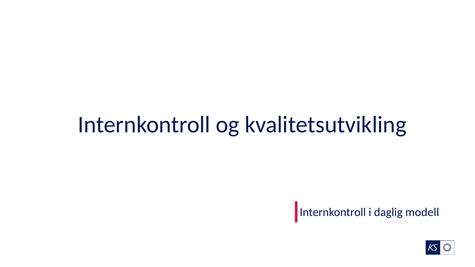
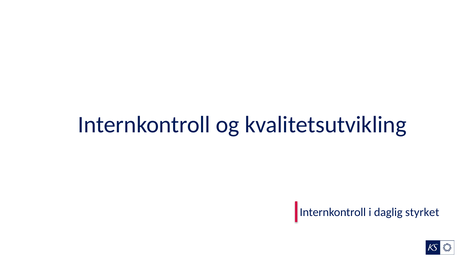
modell: modell -> styrket
